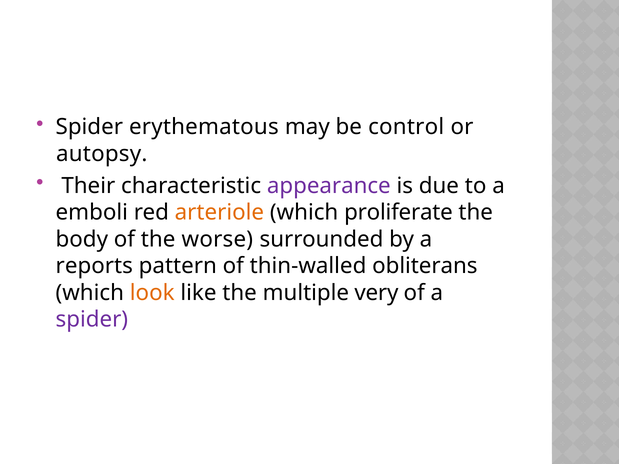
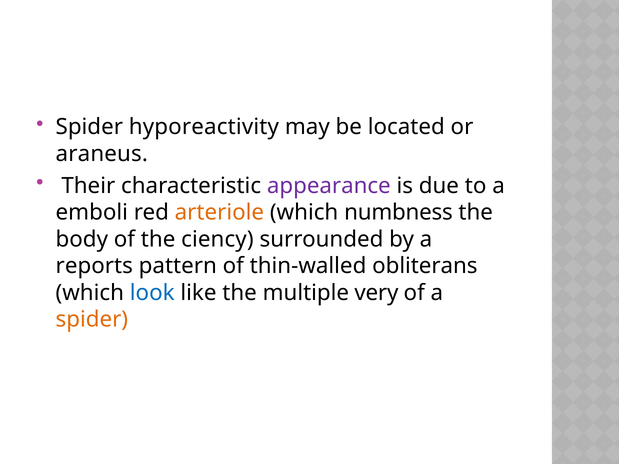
erythematous: erythematous -> hyporeactivity
control: control -> located
autopsy: autopsy -> araneus
proliferate: proliferate -> numbness
worse: worse -> ciency
look colour: orange -> blue
spider at (92, 320) colour: purple -> orange
